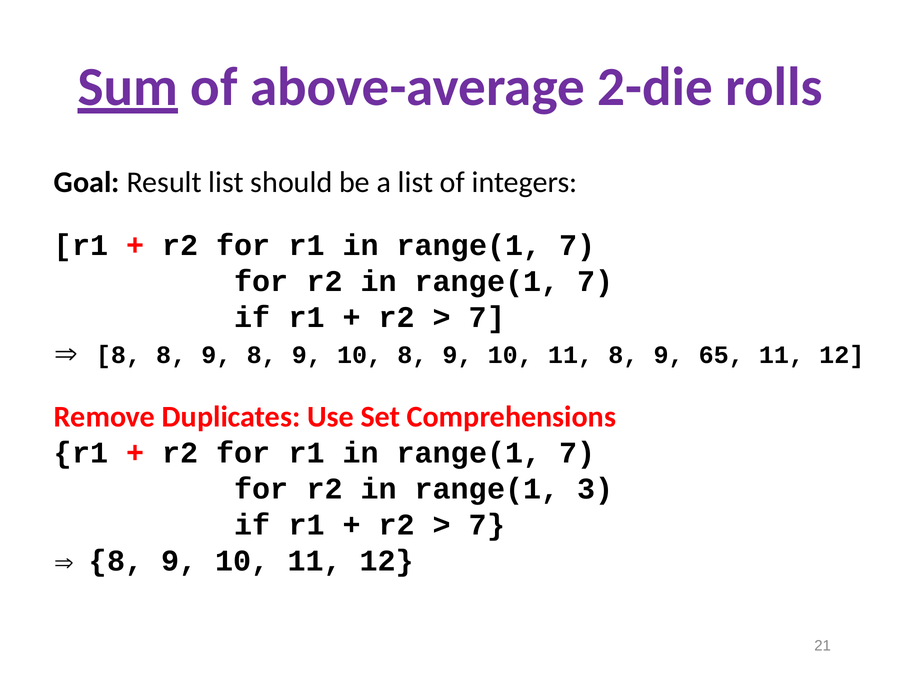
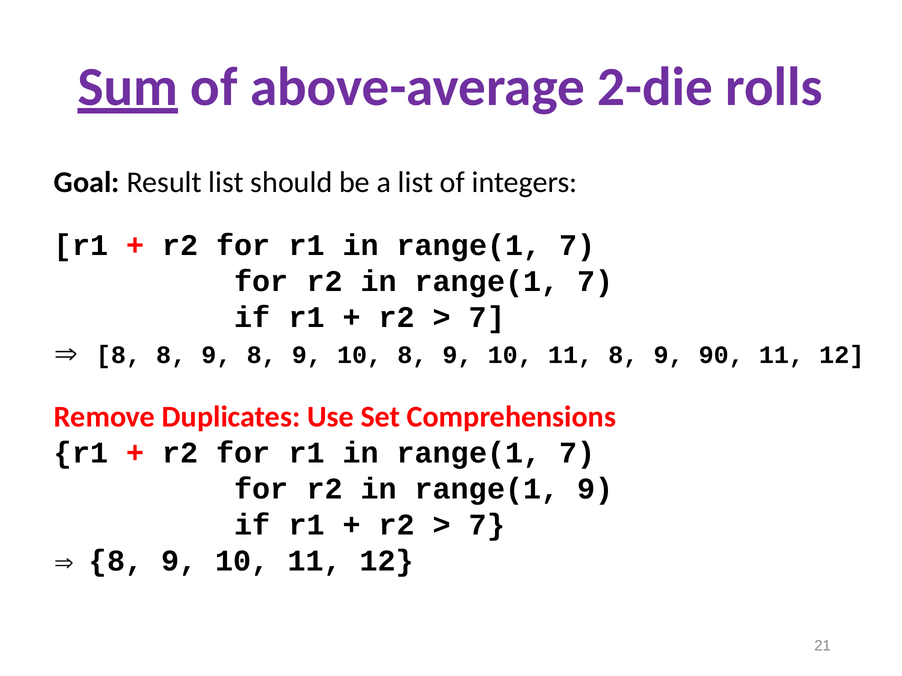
65: 65 -> 90
range(1 3: 3 -> 9
